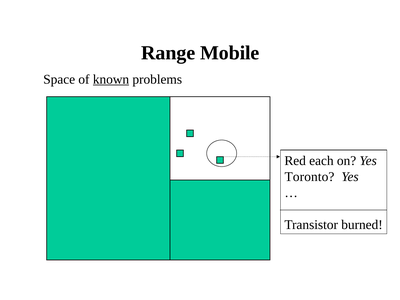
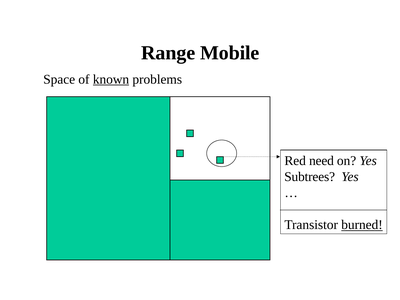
each: each -> need
Toronto: Toronto -> Subtrees
burned underline: none -> present
